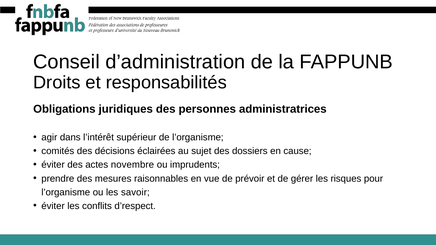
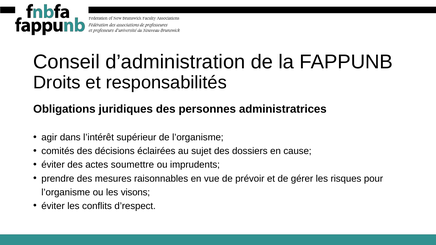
novembre: novembre -> soumettre
savoir: savoir -> visons
